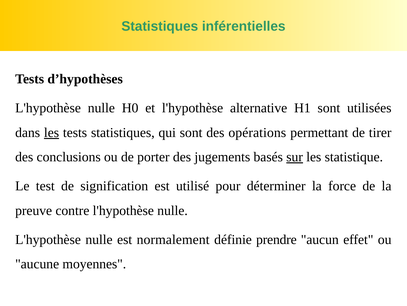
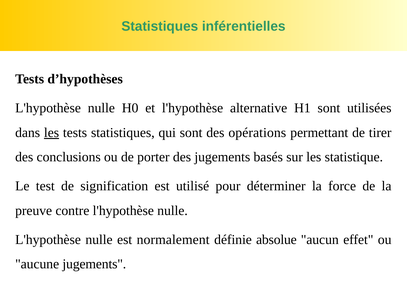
sur underline: present -> none
prendre: prendre -> absolue
aucune moyennes: moyennes -> jugements
